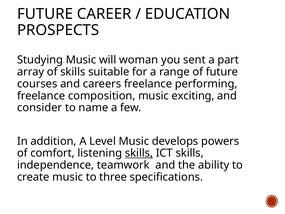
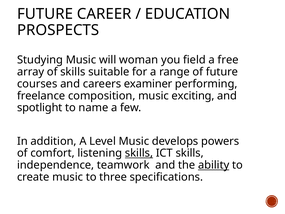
sent: sent -> field
part: part -> free
careers freelance: freelance -> examiner
consider: consider -> spotlight
ability underline: none -> present
